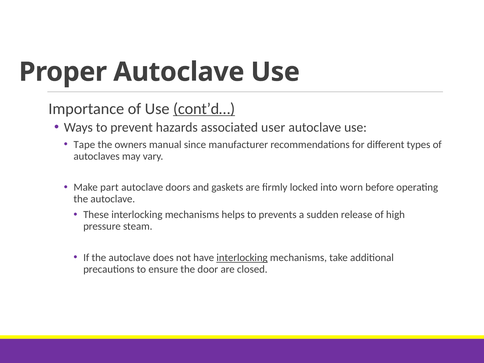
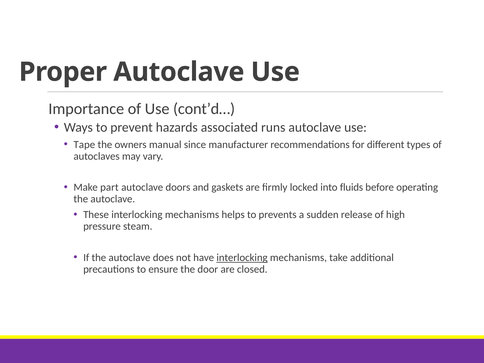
cont’d… underline: present -> none
user: user -> runs
worn: worn -> fluids
